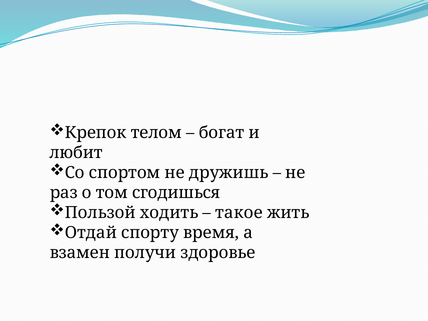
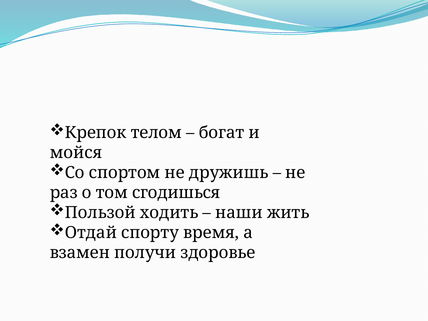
любит: любит -> мойся
такое: такое -> наши
